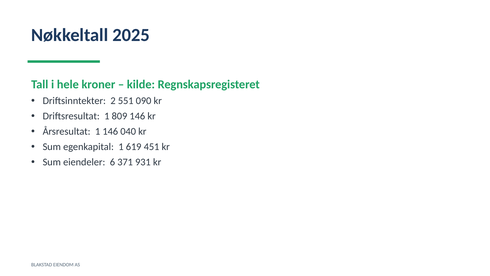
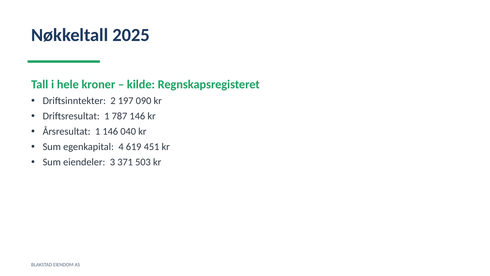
551: 551 -> 197
809: 809 -> 787
egenkapital 1: 1 -> 4
6: 6 -> 3
931: 931 -> 503
